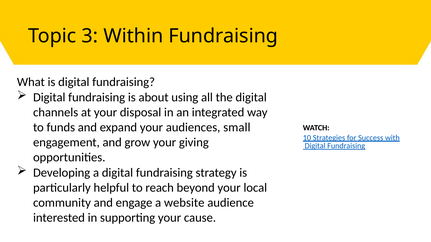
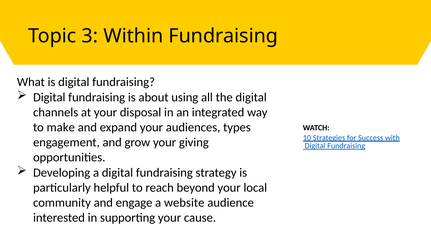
funds: funds -> make
small: small -> types
